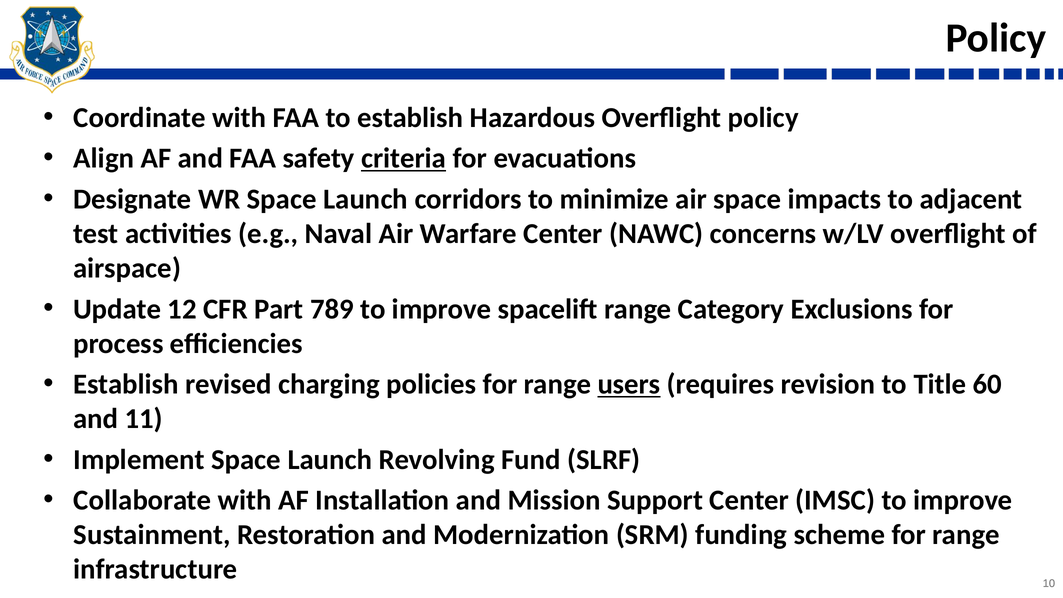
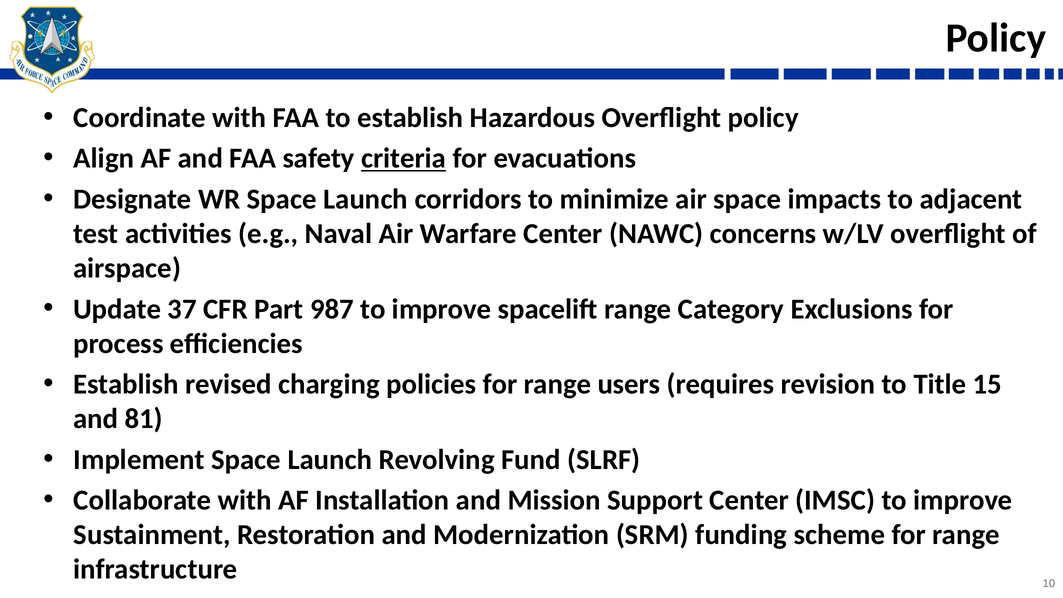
12: 12 -> 37
789: 789 -> 987
users underline: present -> none
60: 60 -> 15
11: 11 -> 81
